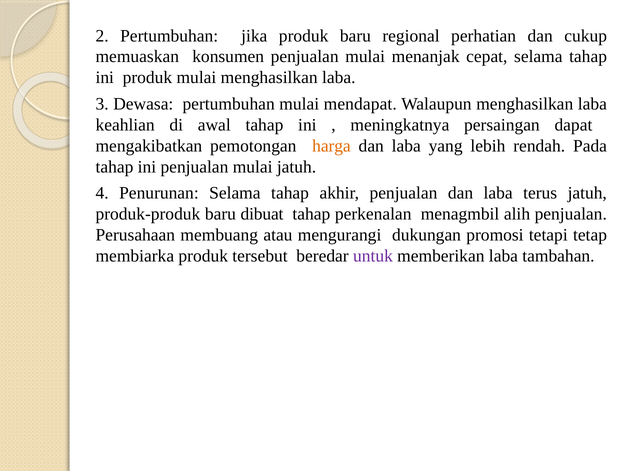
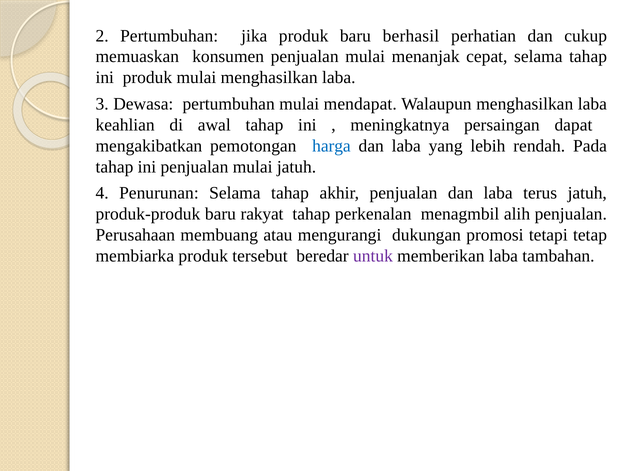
regional: regional -> berhasil
harga colour: orange -> blue
dibuat: dibuat -> rakyat
